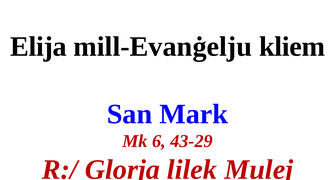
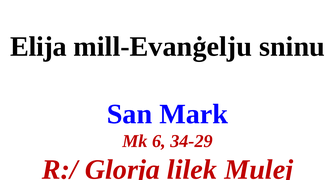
kliem: kliem -> sninu
43-29: 43-29 -> 34-29
